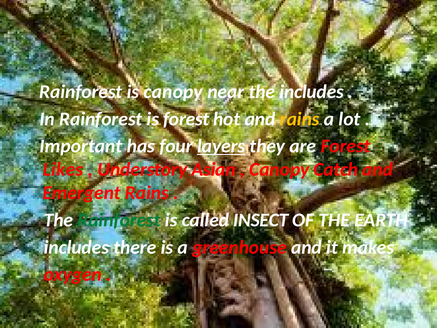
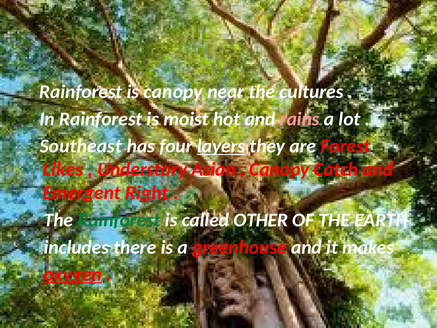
the includes: includes -> cultures
is forest: forest -> moist
rains at (300, 119) colour: yellow -> pink
Important: Important -> Southeast
Emergent Rains: Rains -> Right
INSECT: INSECT -> OTHER
oxygen underline: none -> present
